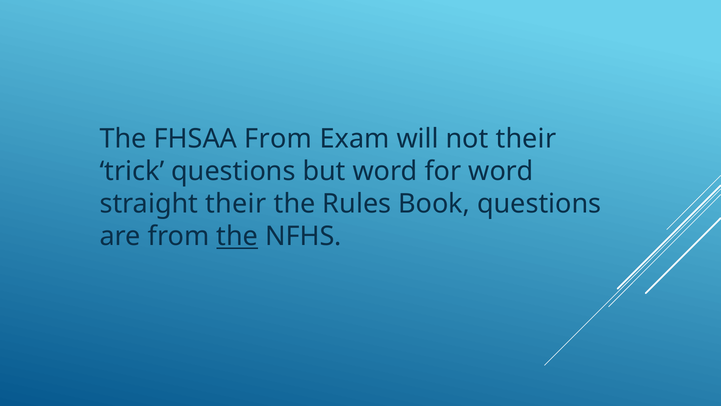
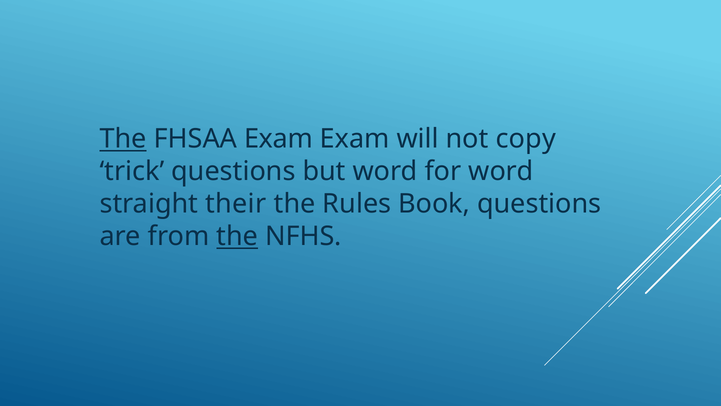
The at (123, 139) underline: none -> present
FHSAA From: From -> Exam
not their: their -> copy
